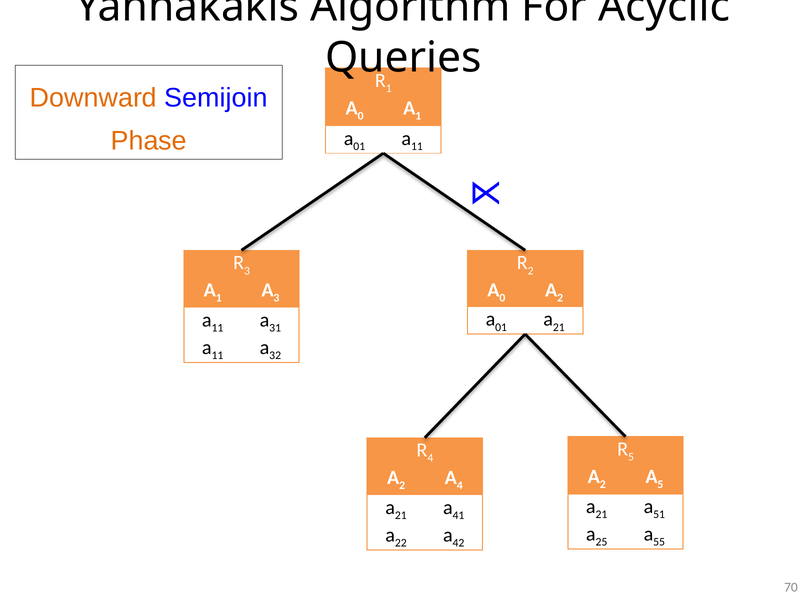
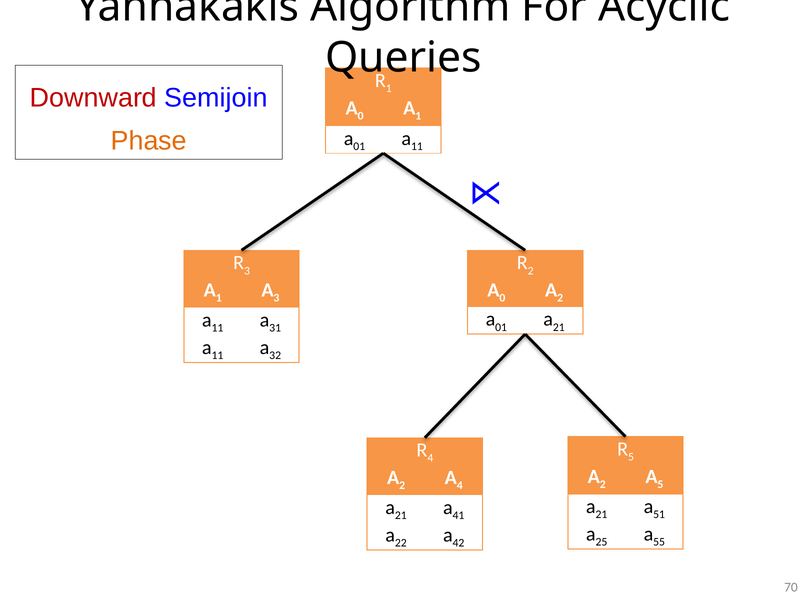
Downward colour: orange -> red
